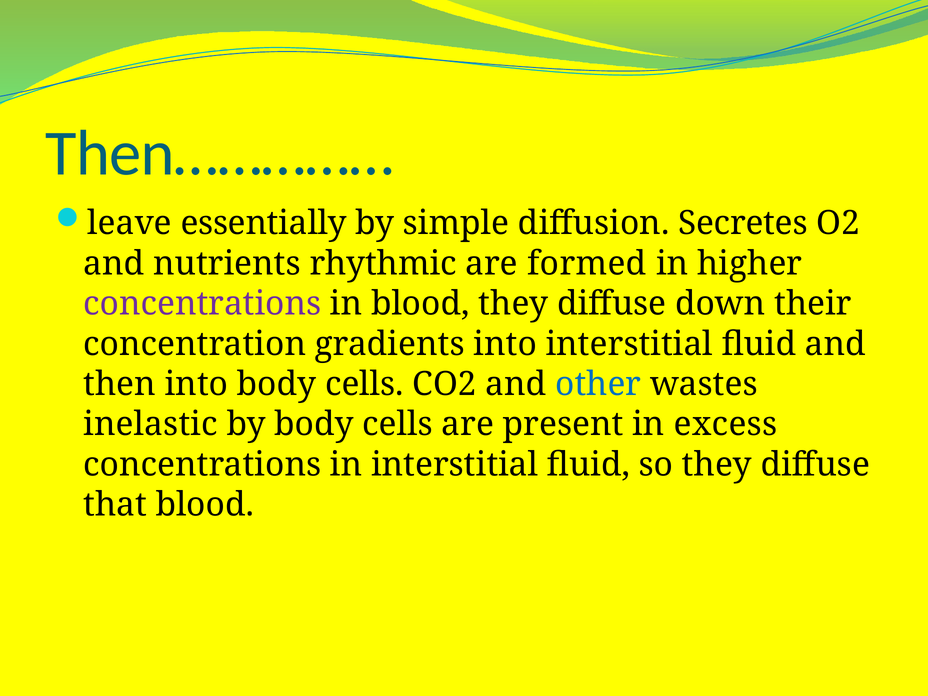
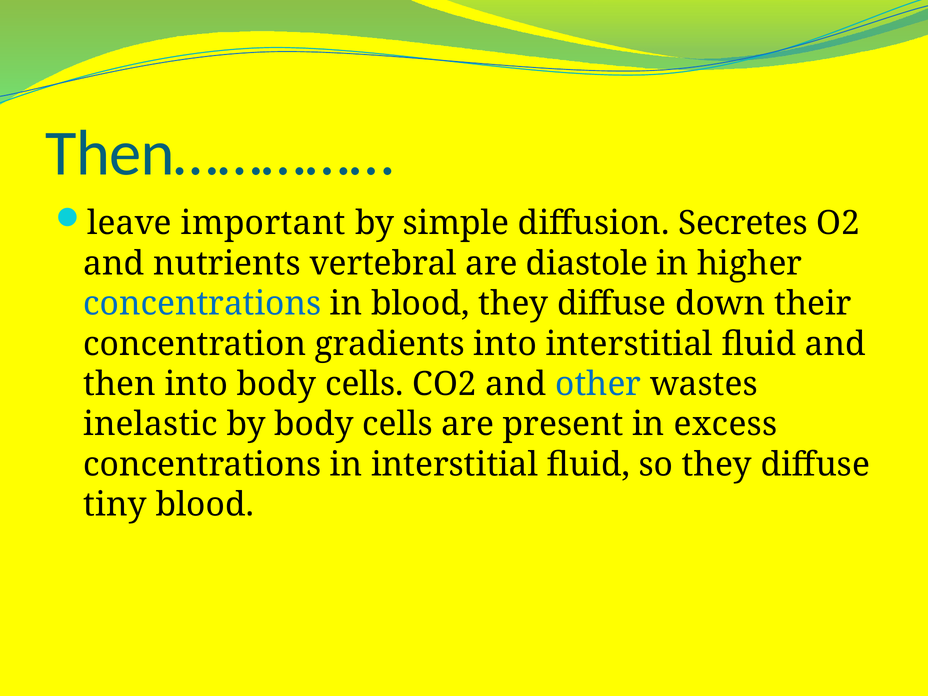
essentially: essentially -> important
rhythmic: rhythmic -> vertebral
formed: formed -> diastole
concentrations at (202, 304) colour: purple -> blue
that: that -> tiny
